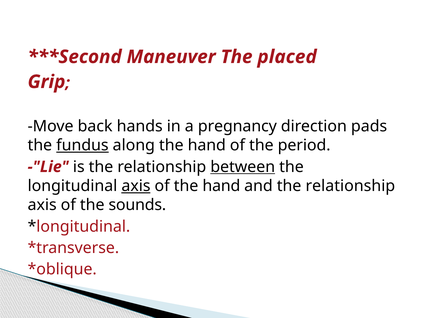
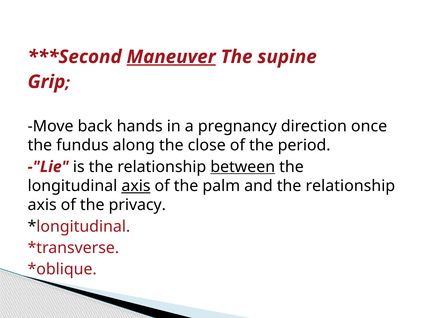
Maneuver underline: none -> present
placed: placed -> supine
pads: pads -> once
fundus underline: present -> none
along the hand: hand -> close
of the hand: hand -> palm
sounds: sounds -> privacy
